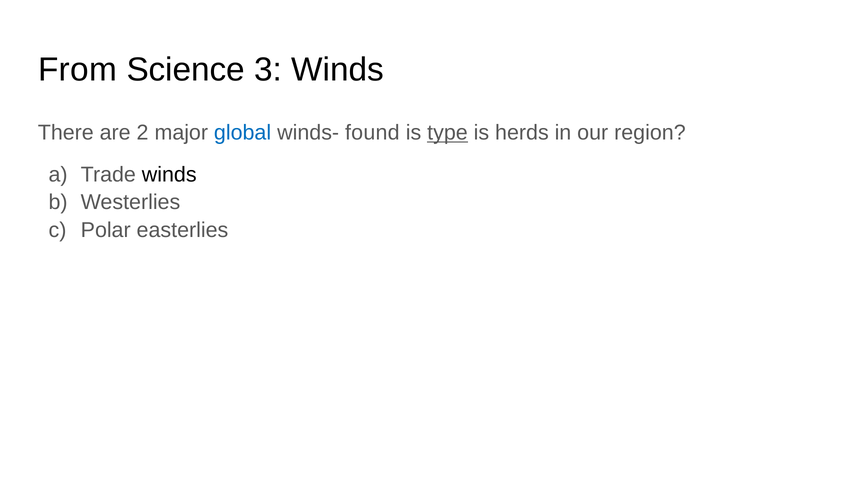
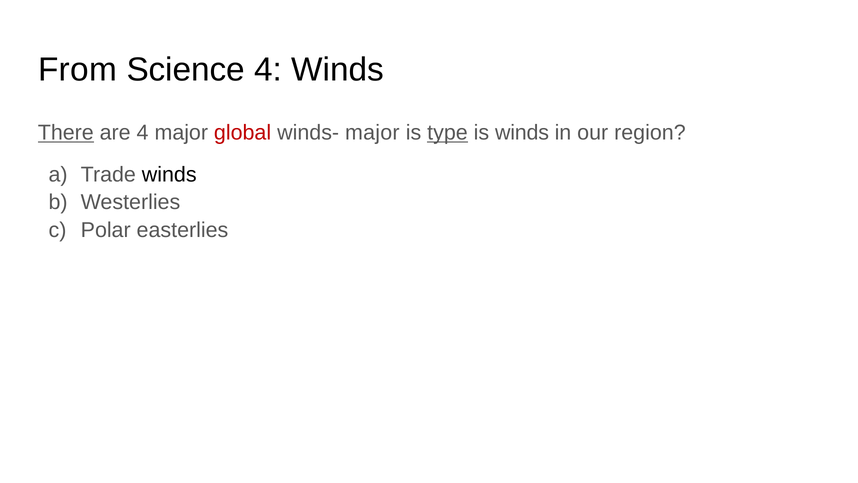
Science 3: 3 -> 4
There underline: none -> present
are 2: 2 -> 4
global colour: blue -> red
winds- found: found -> major
is herds: herds -> winds
